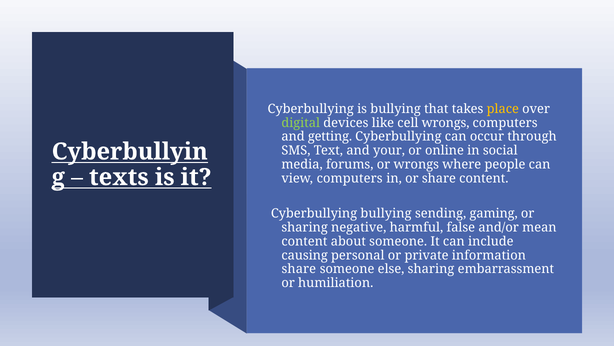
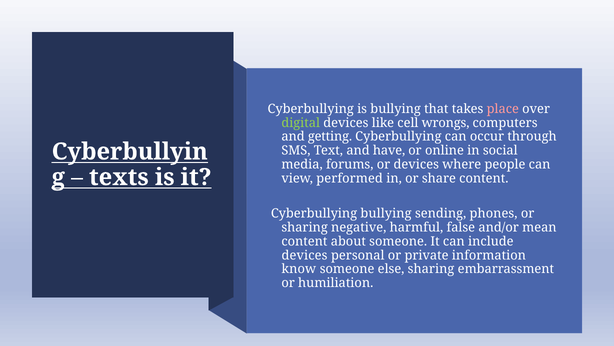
place colour: yellow -> pink
your: your -> have
or wrongs: wrongs -> devices
view computers: computers -> performed
gaming: gaming -> phones
causing at (305, 255): causing -> devices
share at (299, 269): share -> know
